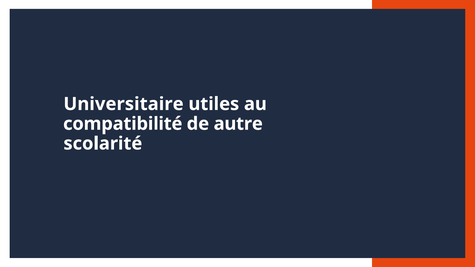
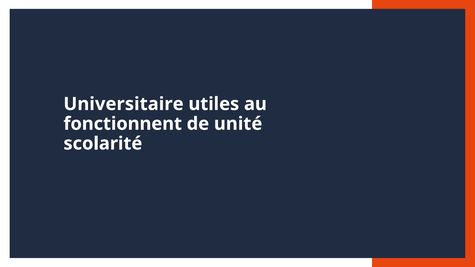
compatibilité: compatibilité -> fonctionnent
autre: autre -> unité
